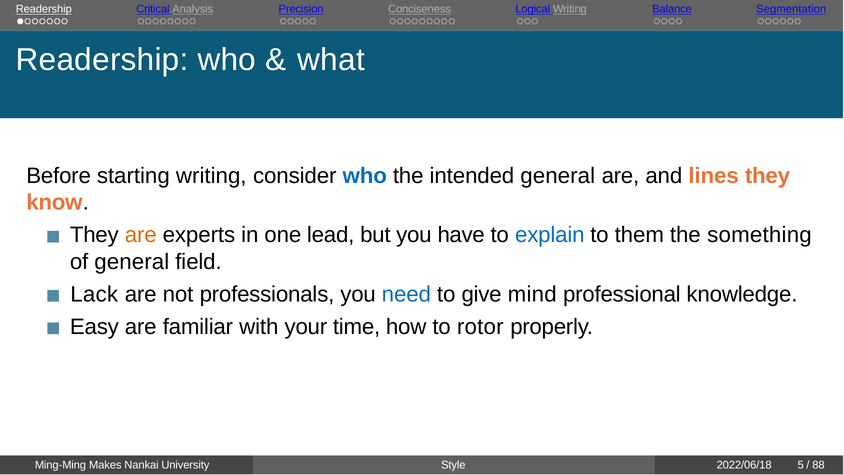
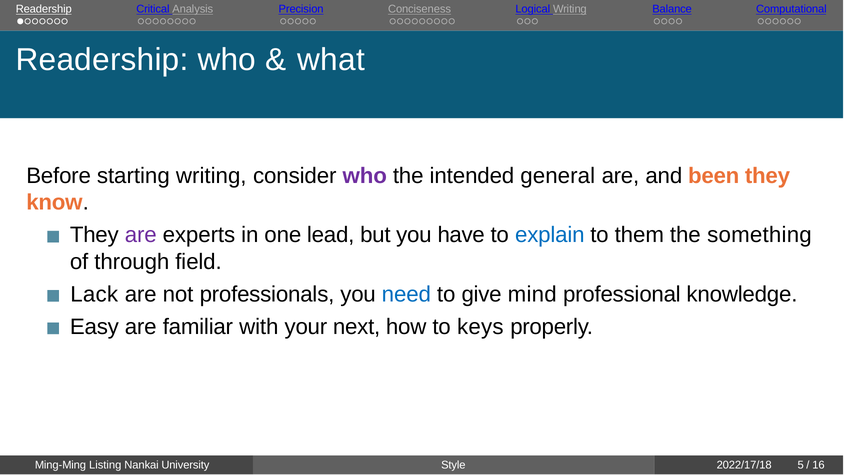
Segmentation: Segmentation -> Computational
who at (365, 176) colour: blue -> purple
lines: lines -> been
are at (141, 235) colour: orange -> purple
of general: general -> through
time: time -> next
rotor: rotor -> keys
Makes: Makes -> Listing
2022/06/18: 2022/06/18 -> 2022/17/18
88: 88 -> 16
